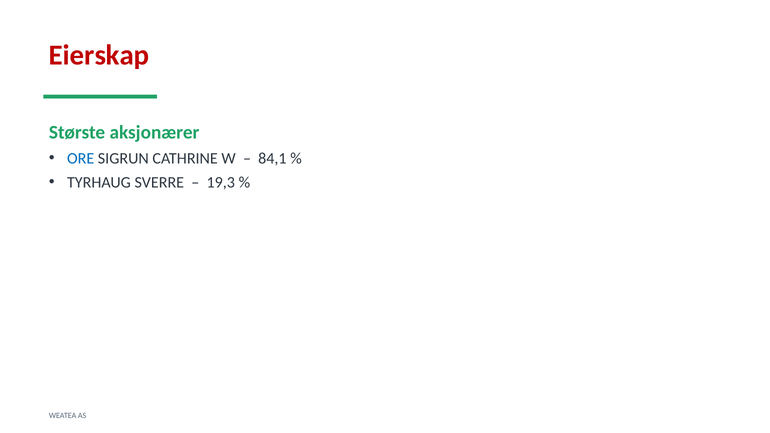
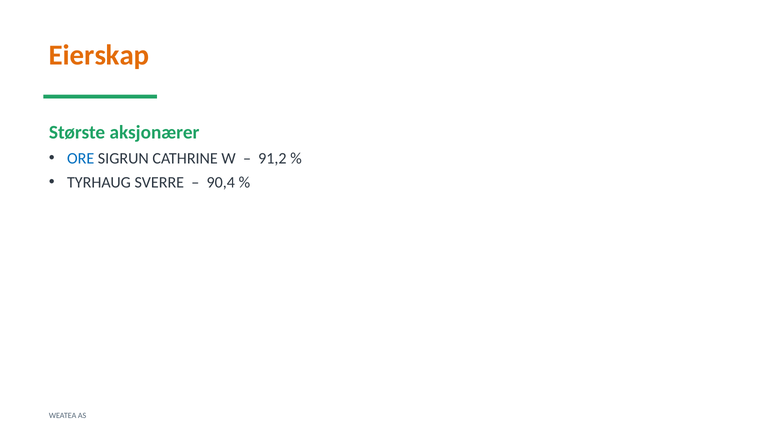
Eierskap colour: red -> orange
84,1: 84,1 -> 91,2
19,3: 19,3 -> 90,4
